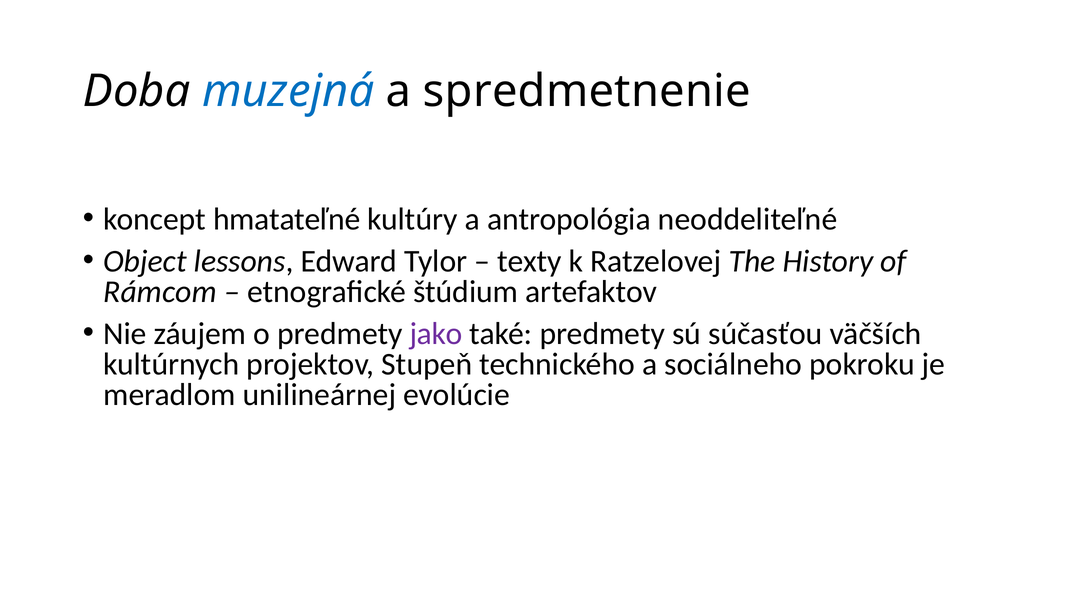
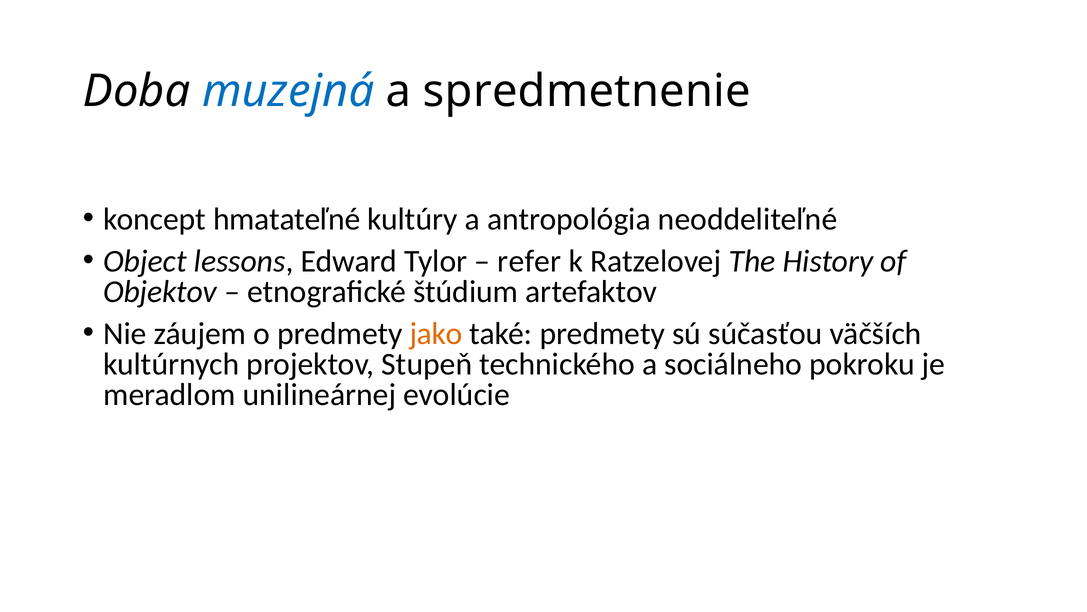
texty: texty -> refer
Rámcom: Rámcom -> Objektov
jako colour: purple -> orange
